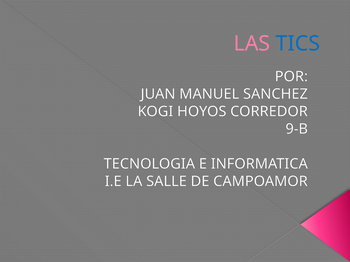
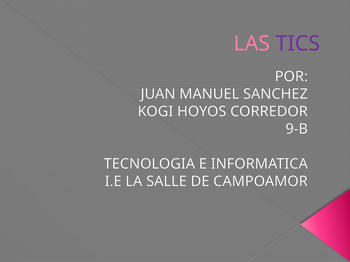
TICS colour: blue -> purple
